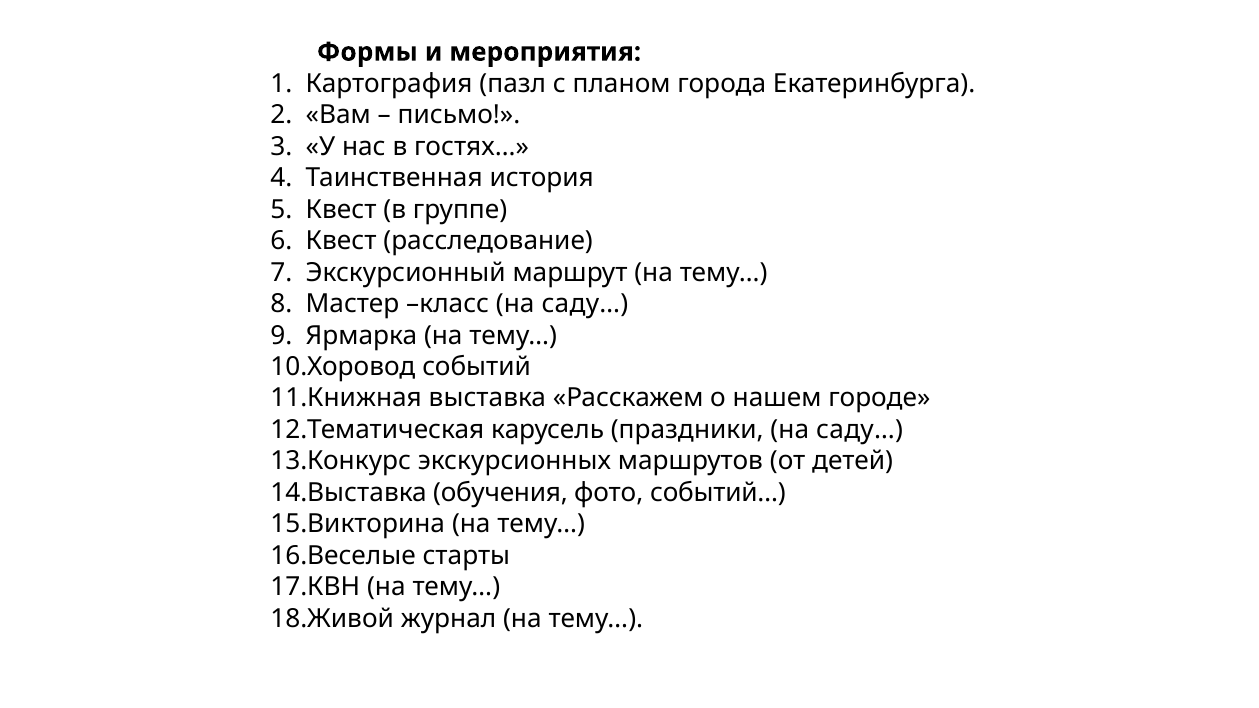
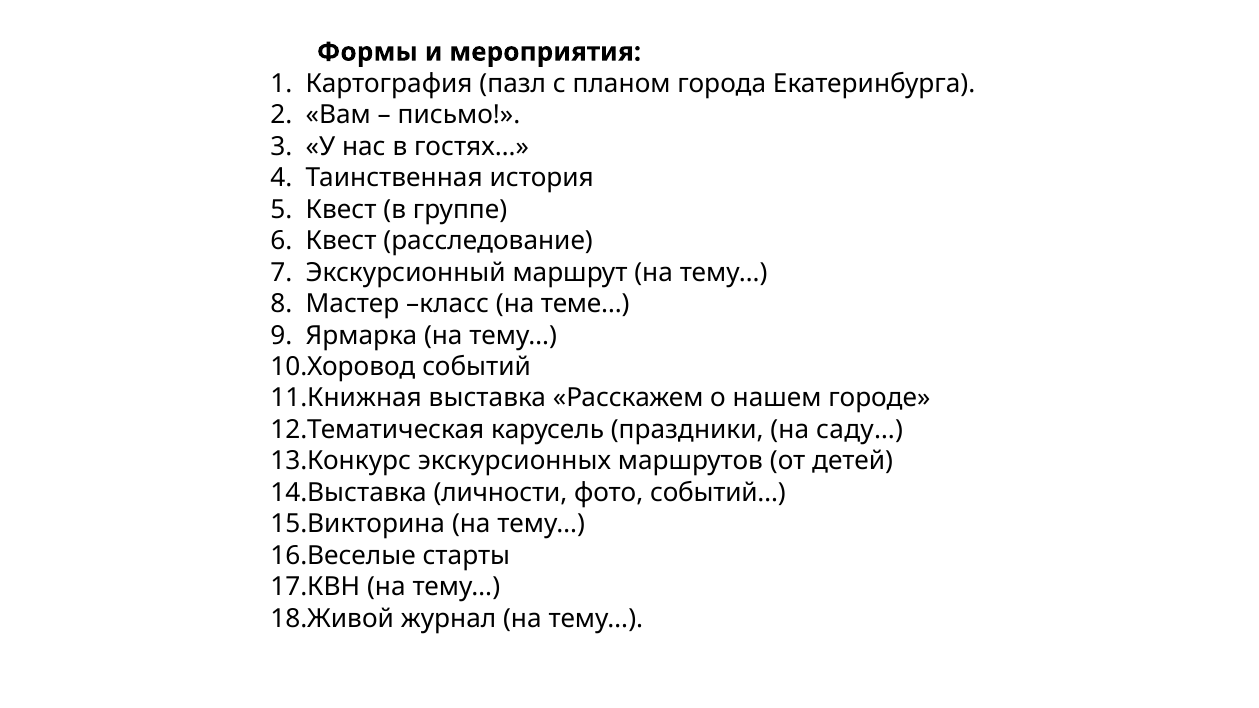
класс на саду…: саду… -> теме…
обучения: обучения -> личности
